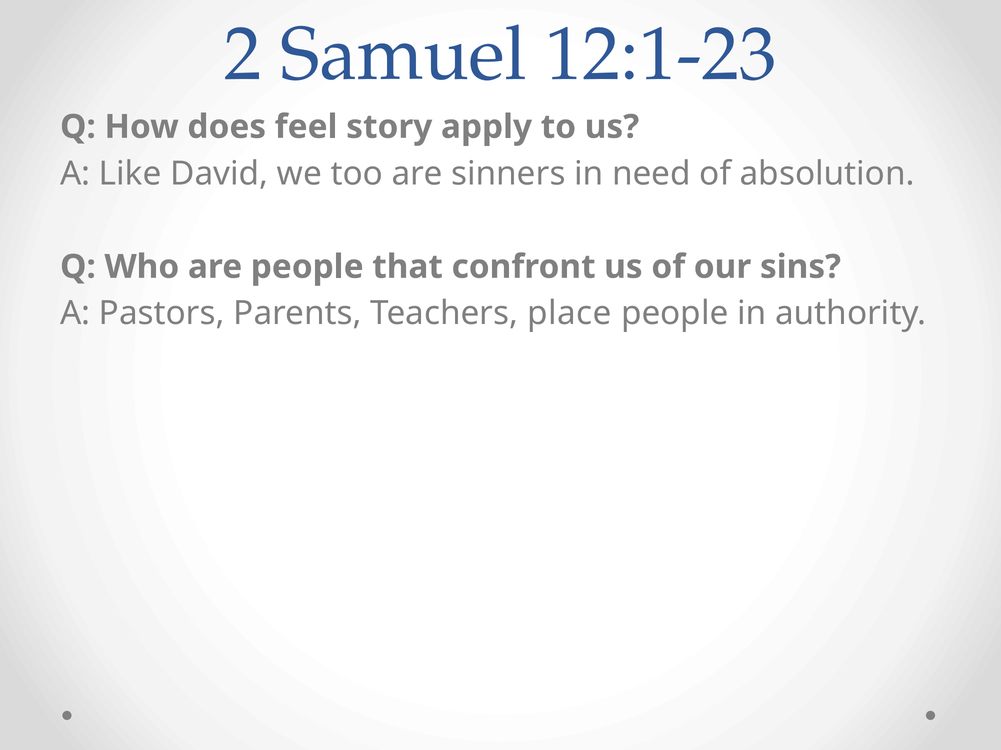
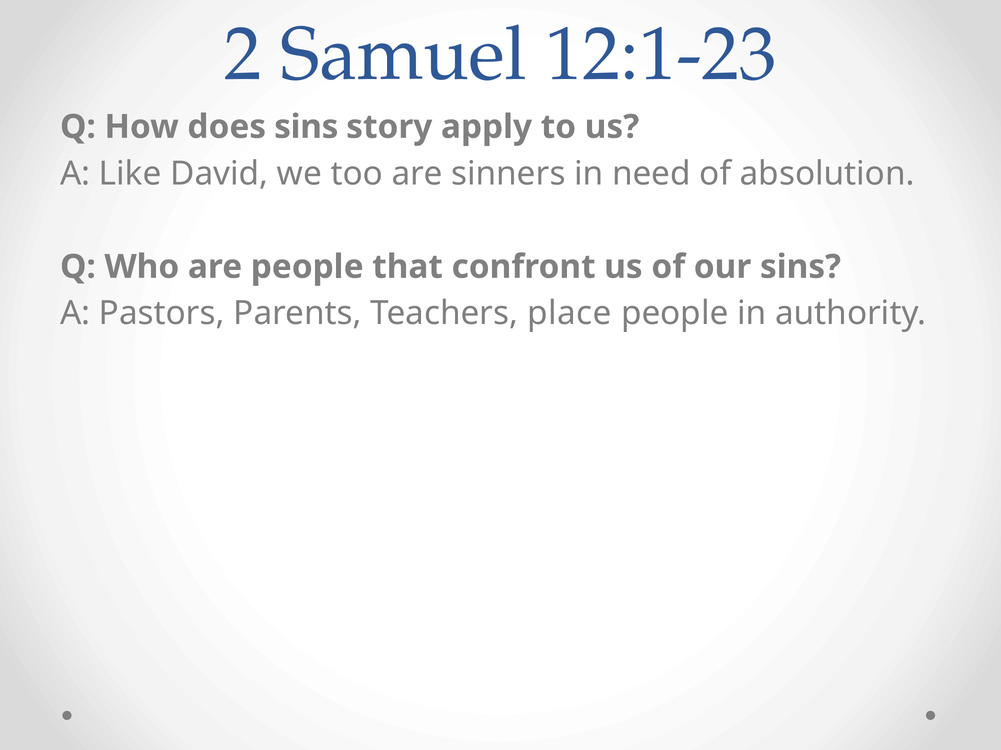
does feel: feel -> sins
